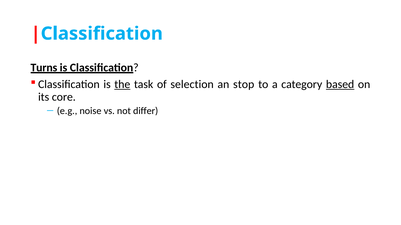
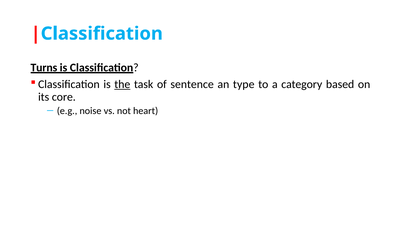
selection: selection -> sentence
stop: stop -> type
based underline: present -> none
differ: differ -> heart
